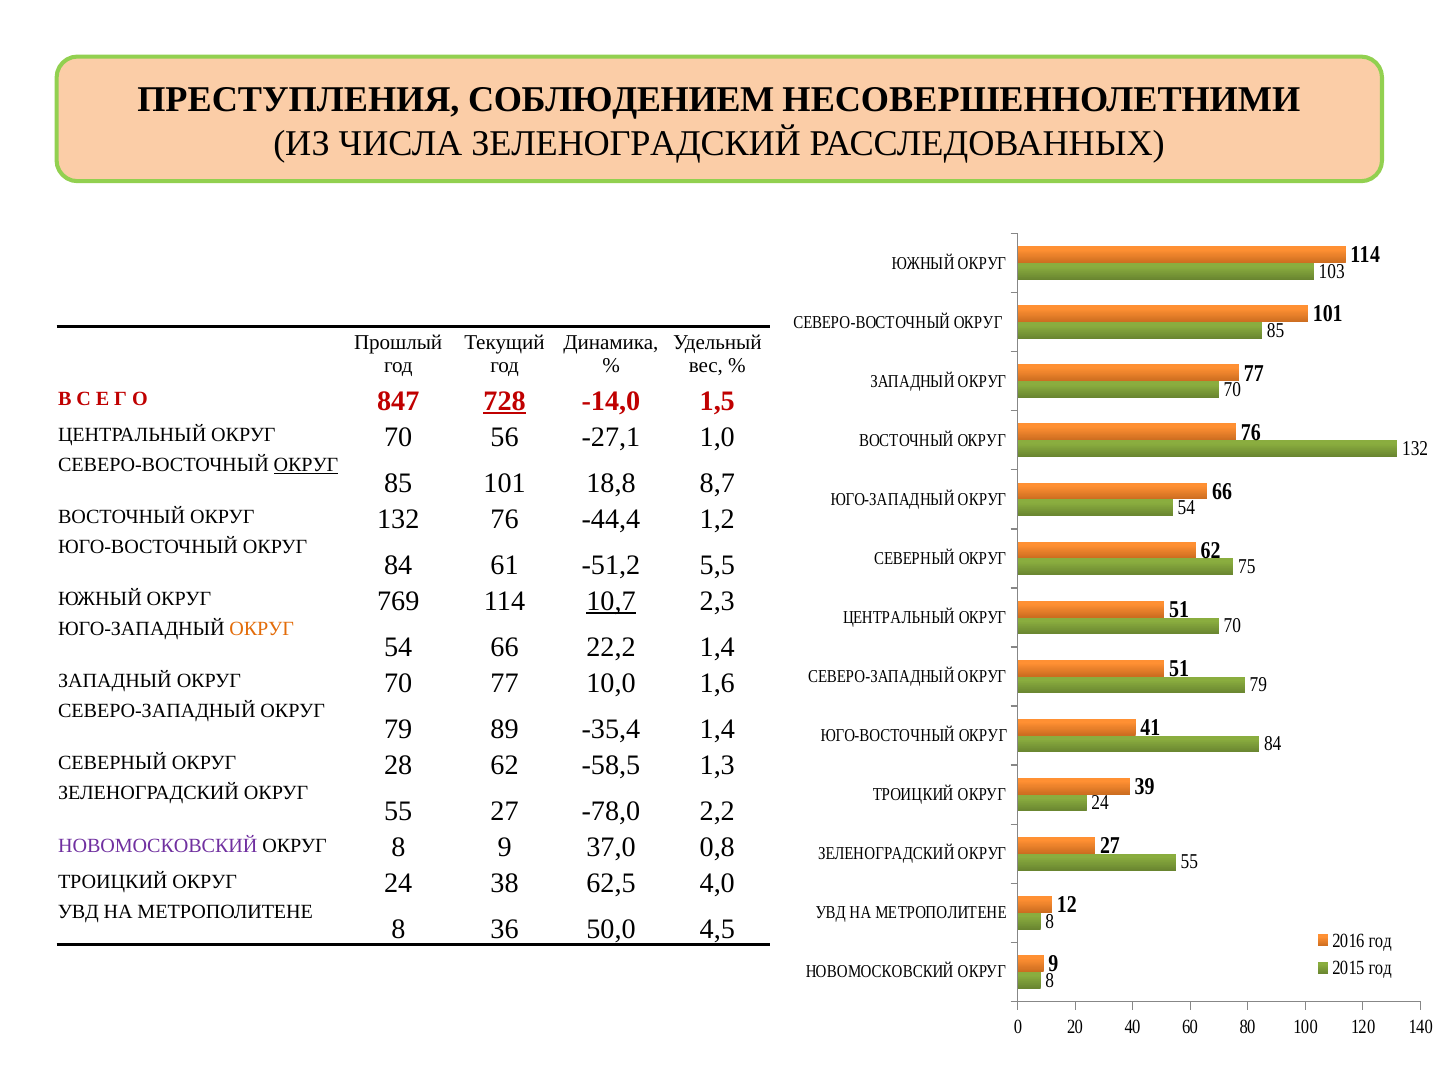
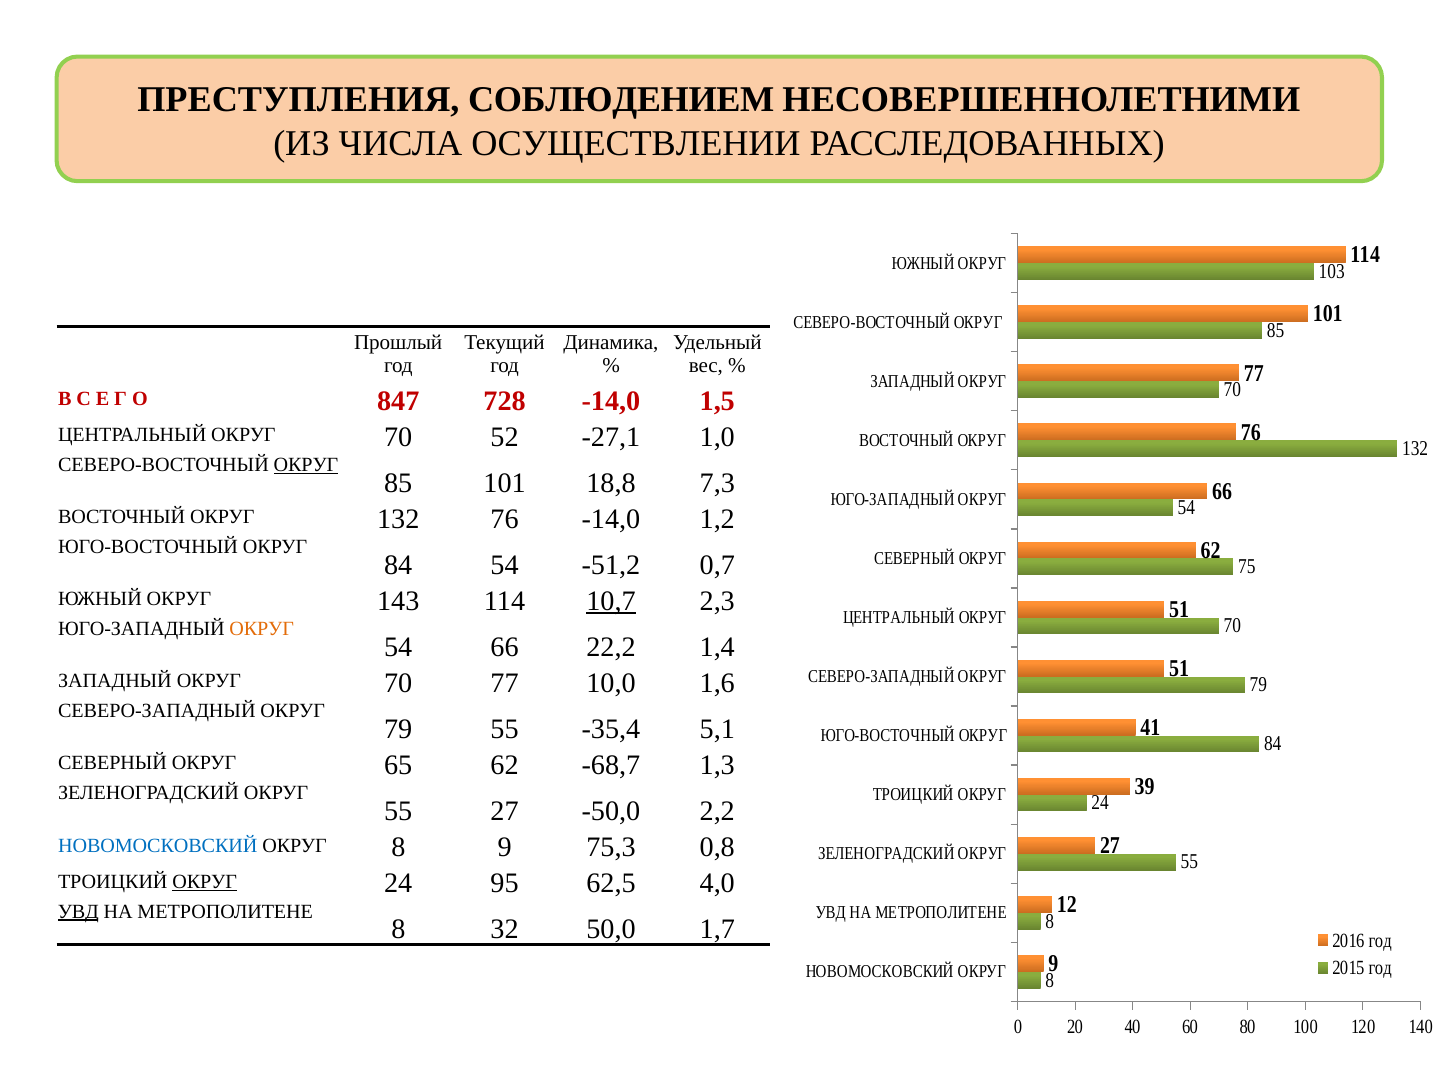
ЧИСЛА ЗЕЛЕНОГРАДСКИЙ: ЗЕЛЕНОГРАДСКИЙ -> ОСУЩЕСТВЛЕНИИ
728 underline: present -> none
56: 56 -> 52
8,7: 8,7 -> 7,3
76 -44,4: -44,4 -> -14,0
84 61: 61 -> 54
5,5: 5,5 -> 0,7
769: 769 -> 143
79 89: 89 -> 55
-35,4 1,4: 1,4 -> 5,1
28: 28 -> 65
-58,5: -58,5 -> -68,7
-78,0: -78,0 -> -50,0
НОВОМОСКОВСКИЙ at (158, 846) colour: purple -> blue
37,0: 37,0 -> 75,3
ОКРУГ at (205, 882) underline: none -> present
38: 38 -> 95
УВД at (78, 912) underline: none -> present
36: 36 -> 32
4,5: 4,5 -> 1,7
